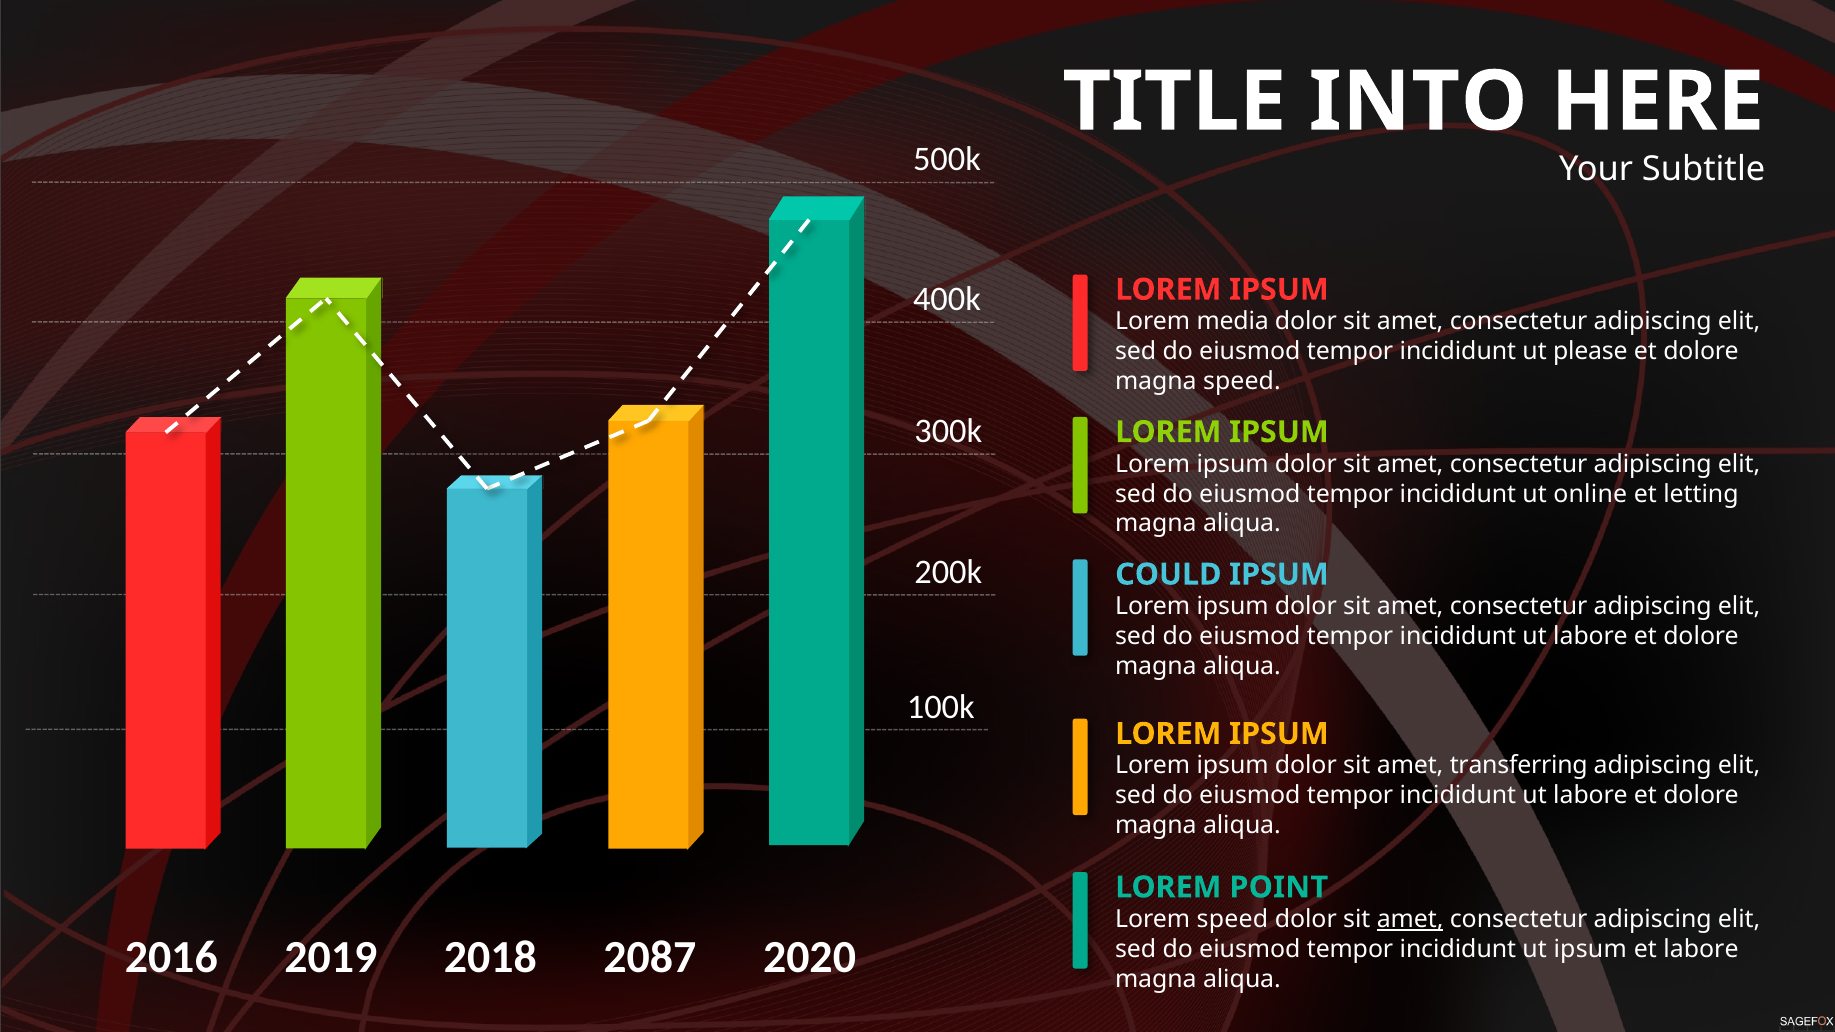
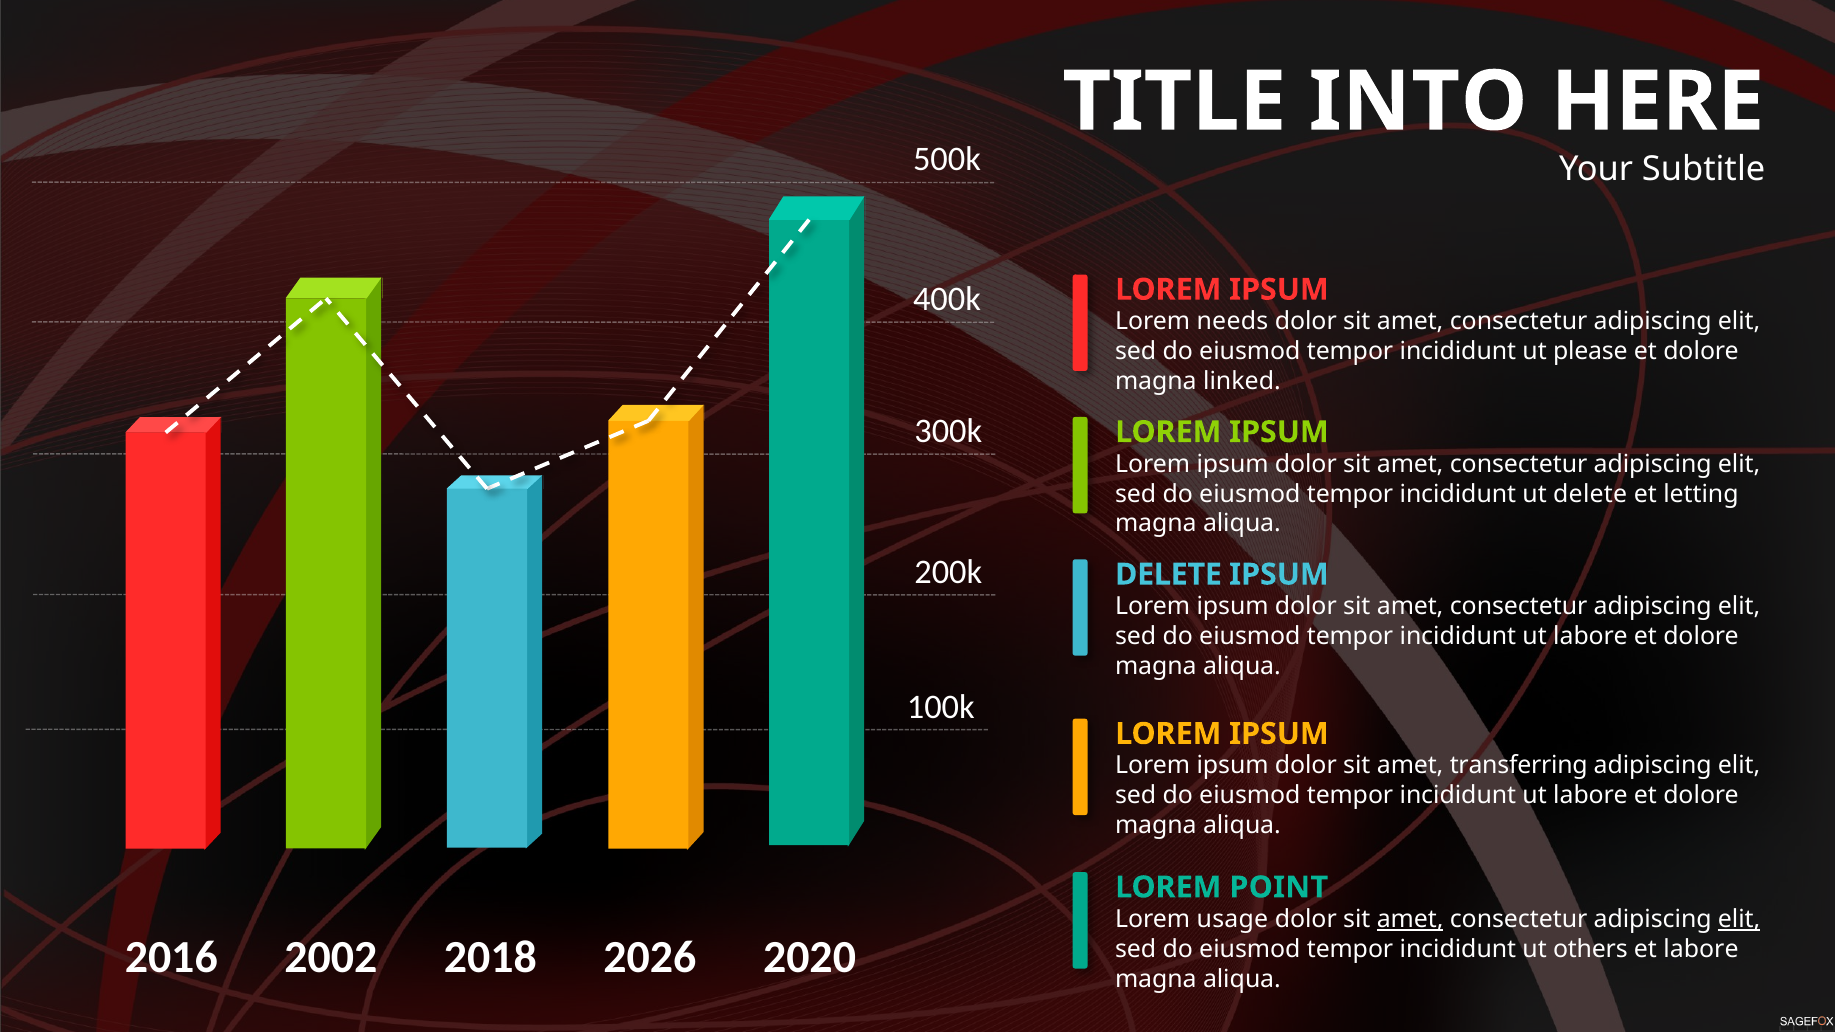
media: media -> needs
magna speed: speed -> linked
ut online: online -> delete
COULD at (1168, 575): COULD -> DELETE
Lorem speed: speed -> usage
elit at (1739, 919) underline: none -> present
2019: 2019 -> 2002
2087: 2087 -> 2026
ut ipsum: ipsum -> others
